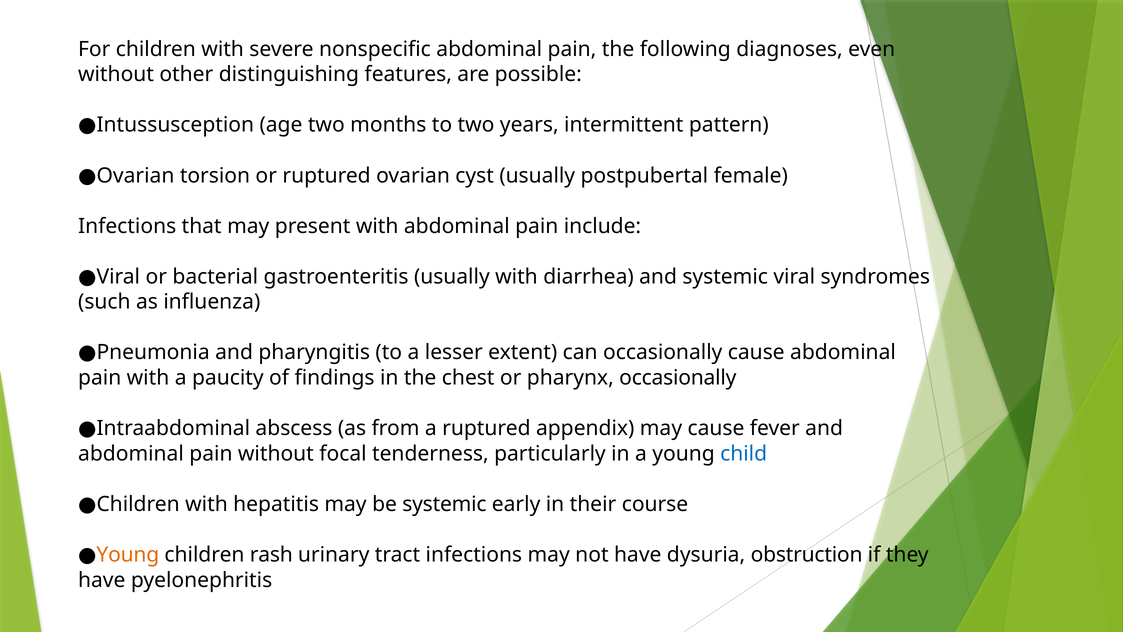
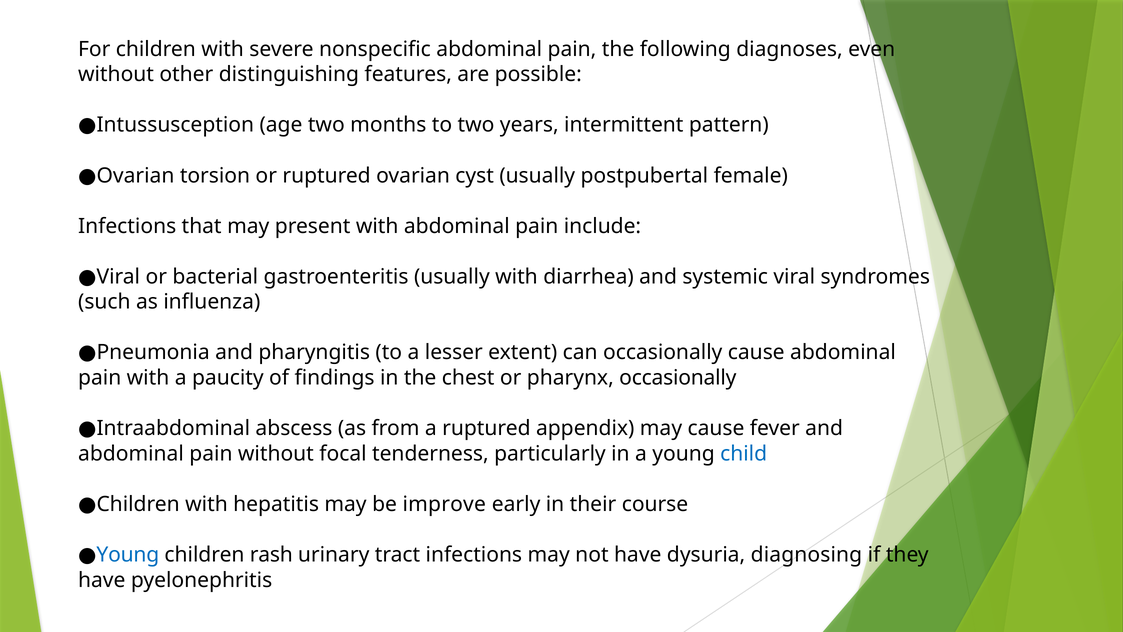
be systemic: systemic -> improve
Young at (128, 555) colour: orange -> blue
obstruction: obstruction -> diagnosing
